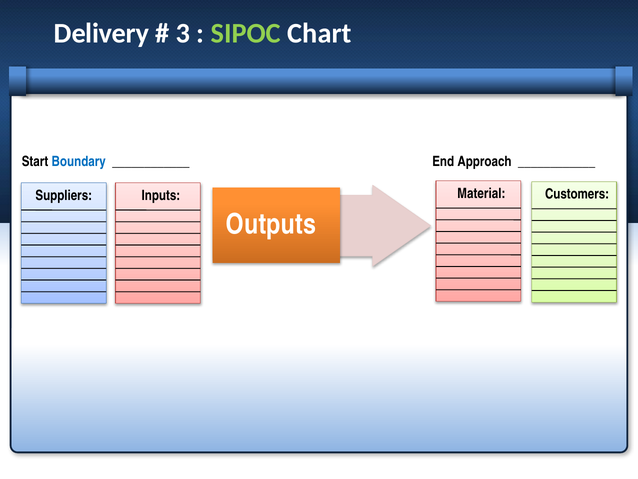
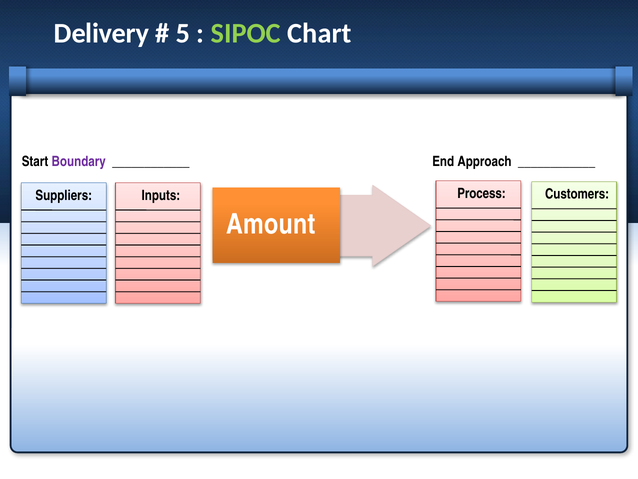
3: 3 -> 5
Boundary colour: blue -> purple
Material: Material -> Process
Outputs: Outputs -> Amount
